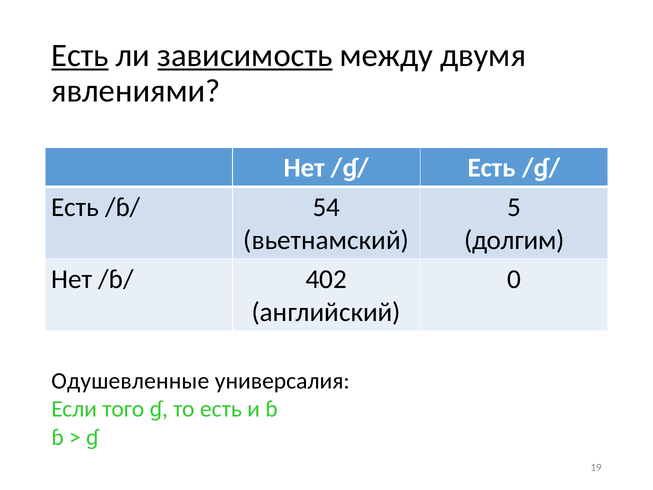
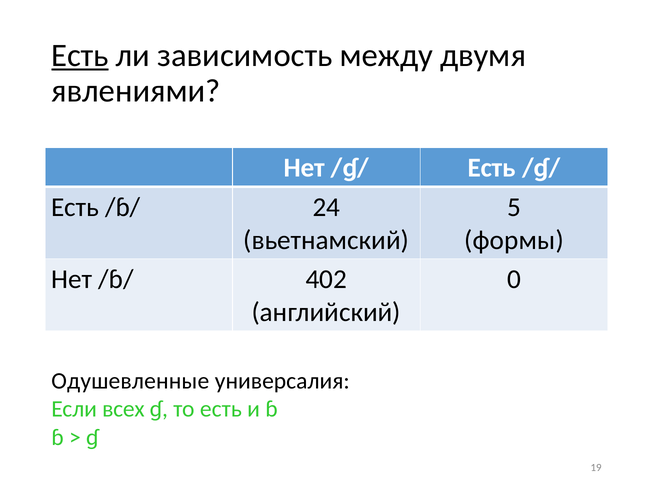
зависимость underline: present -> none
54: 54 -> 24
долгим: долгим -> формы
того: того -> всех
